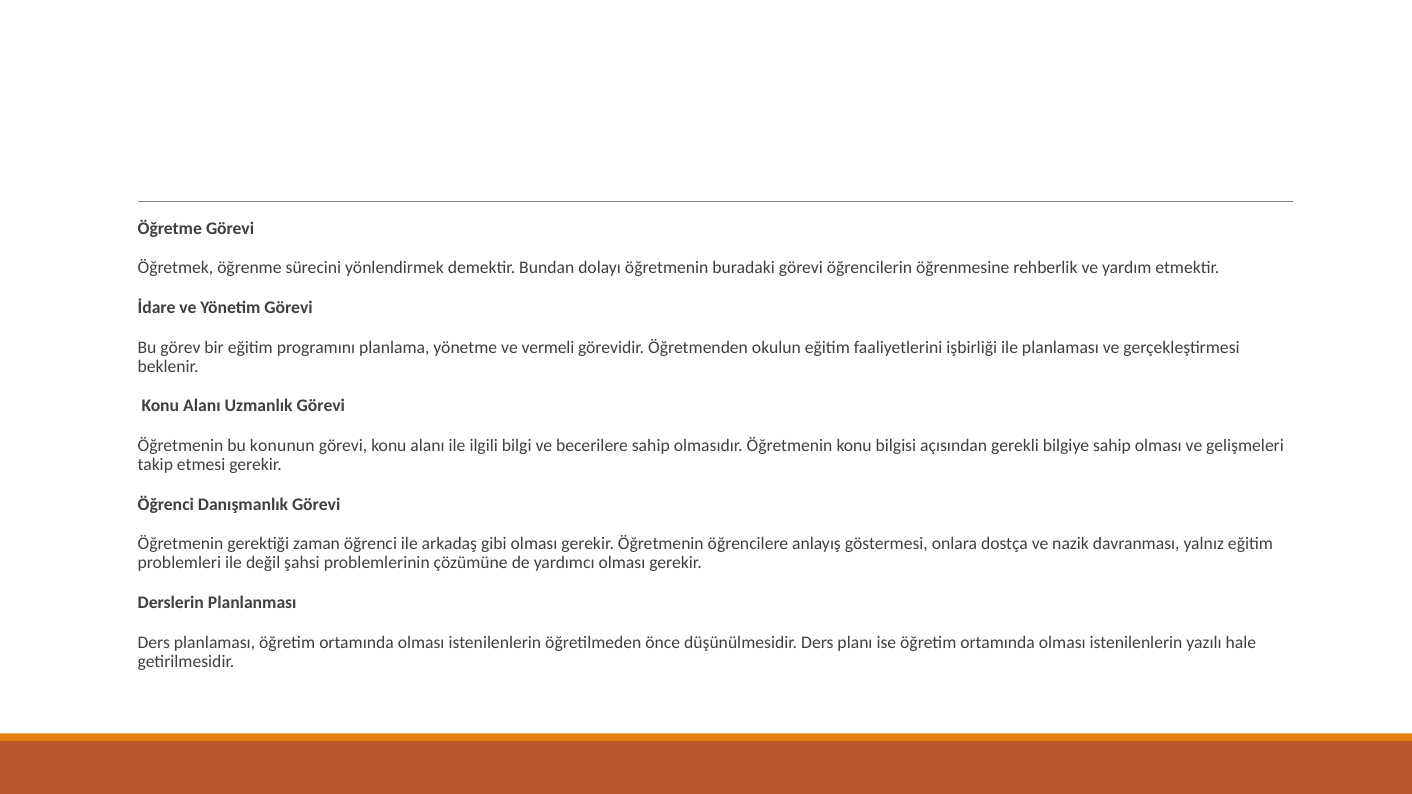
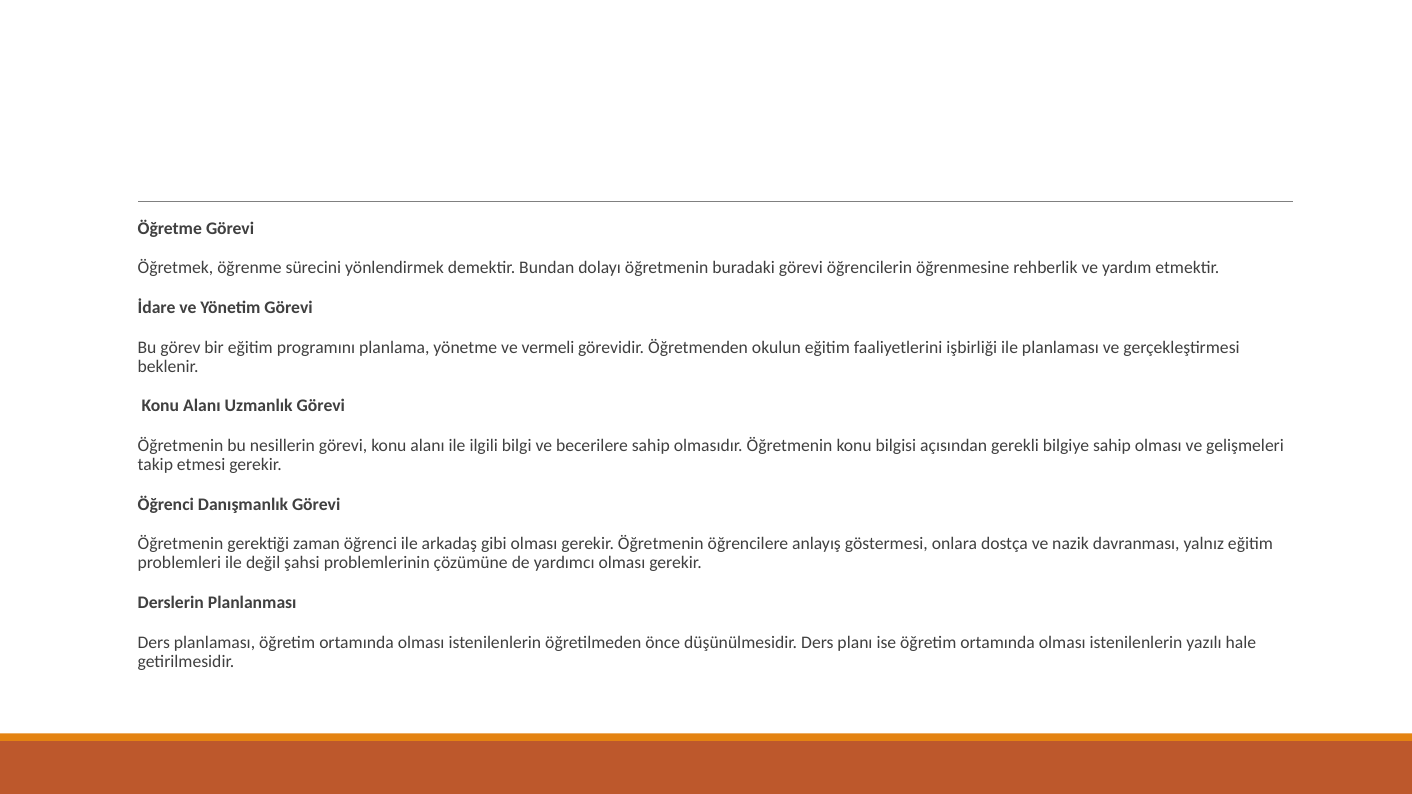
konunun: konunun -> nesillerin
